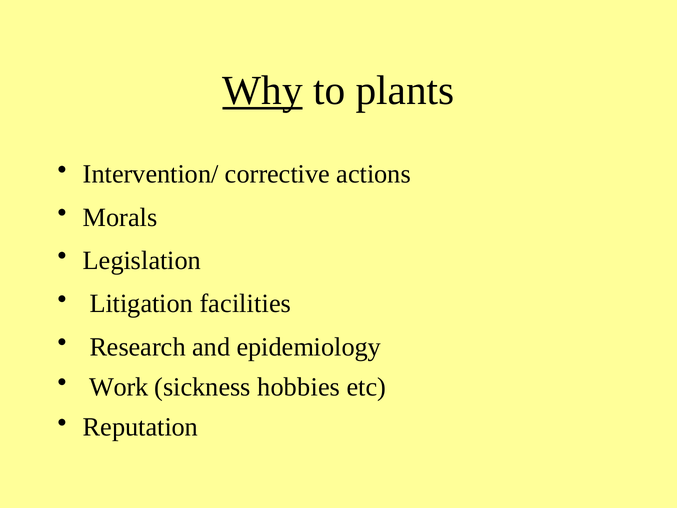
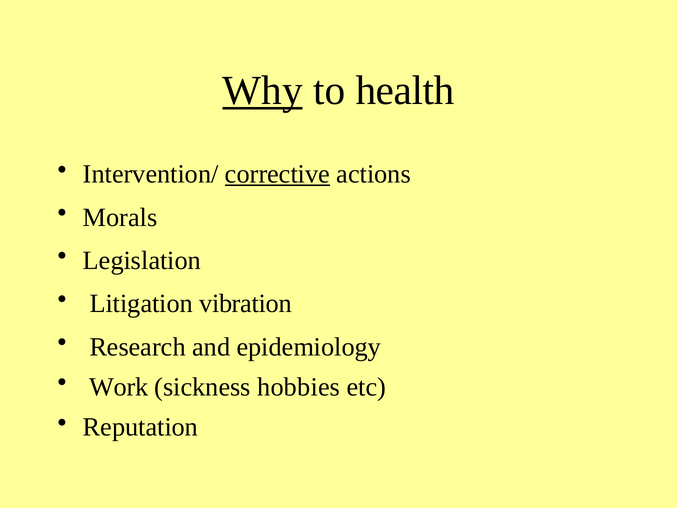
plants: plants -> health
corrective underline: none -> present
facilities: facilities -> vibration
